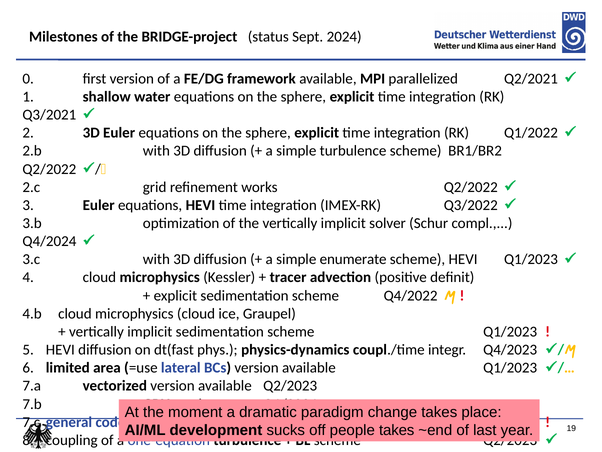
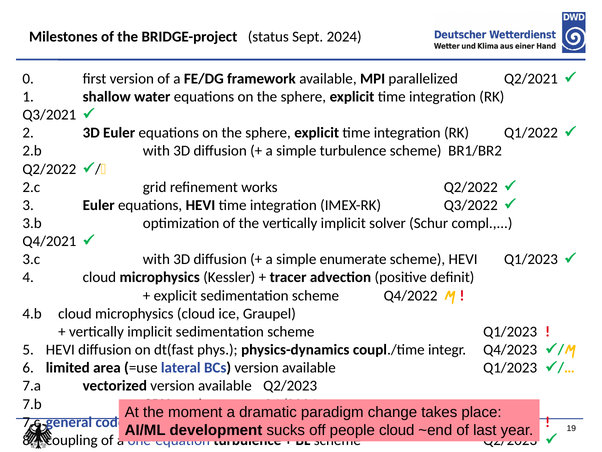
Q4/2024 at (49, 241): Q4/2024 -> Q4/2021
people takes: takes -> cloud
